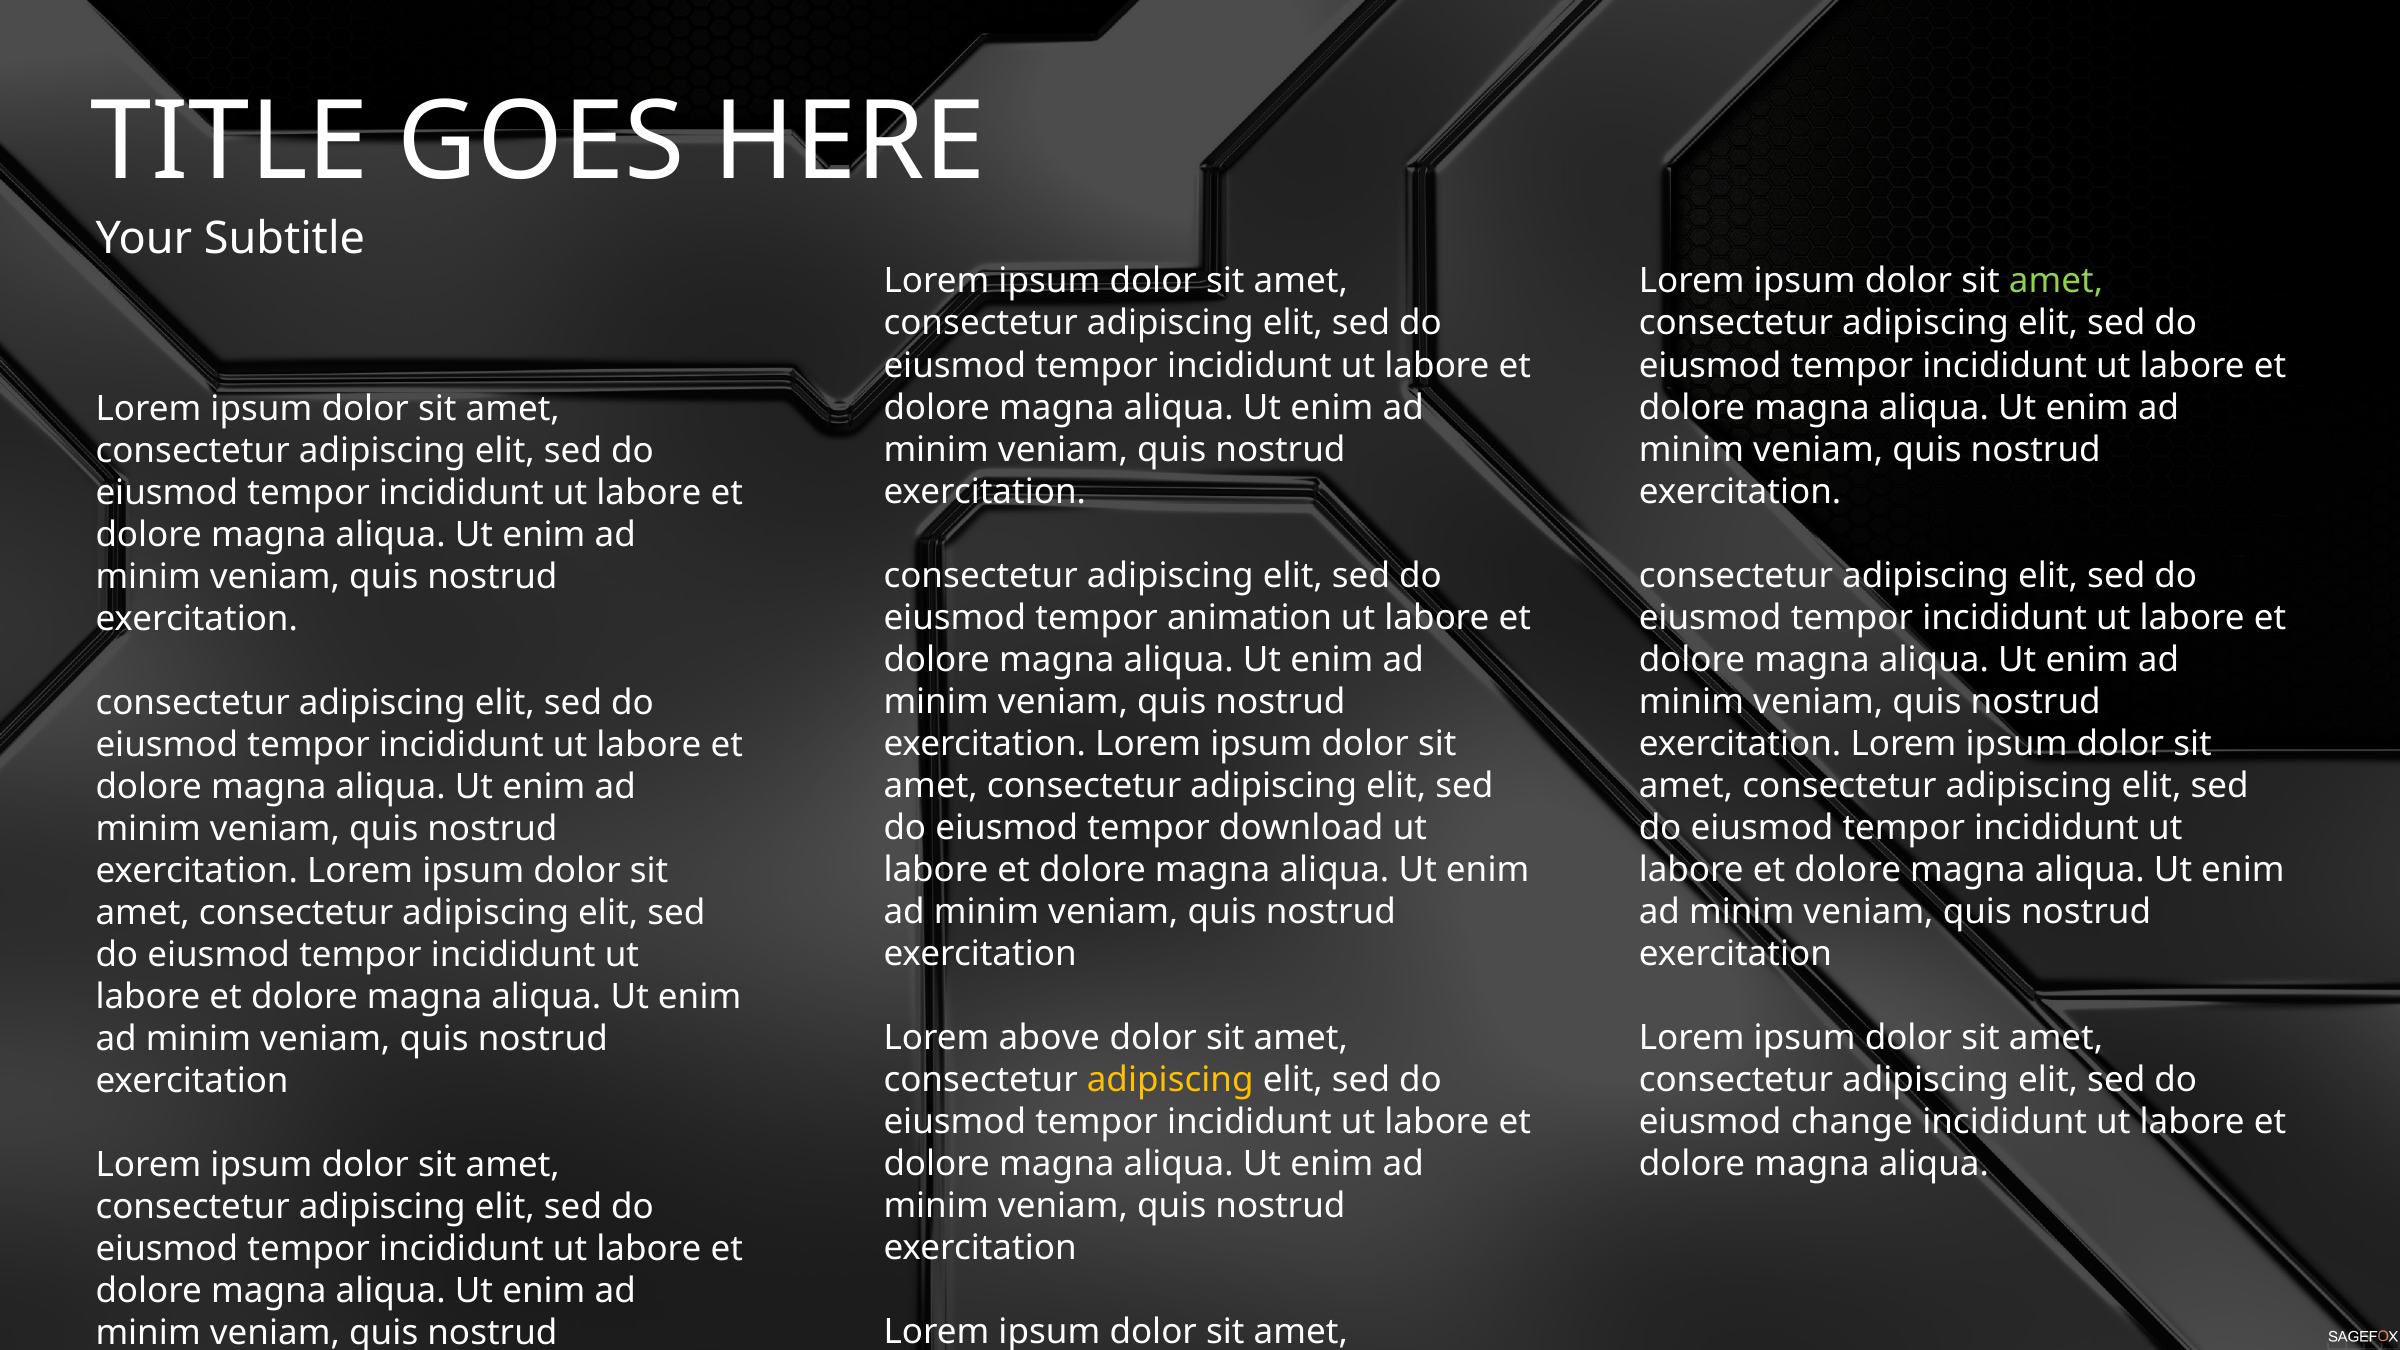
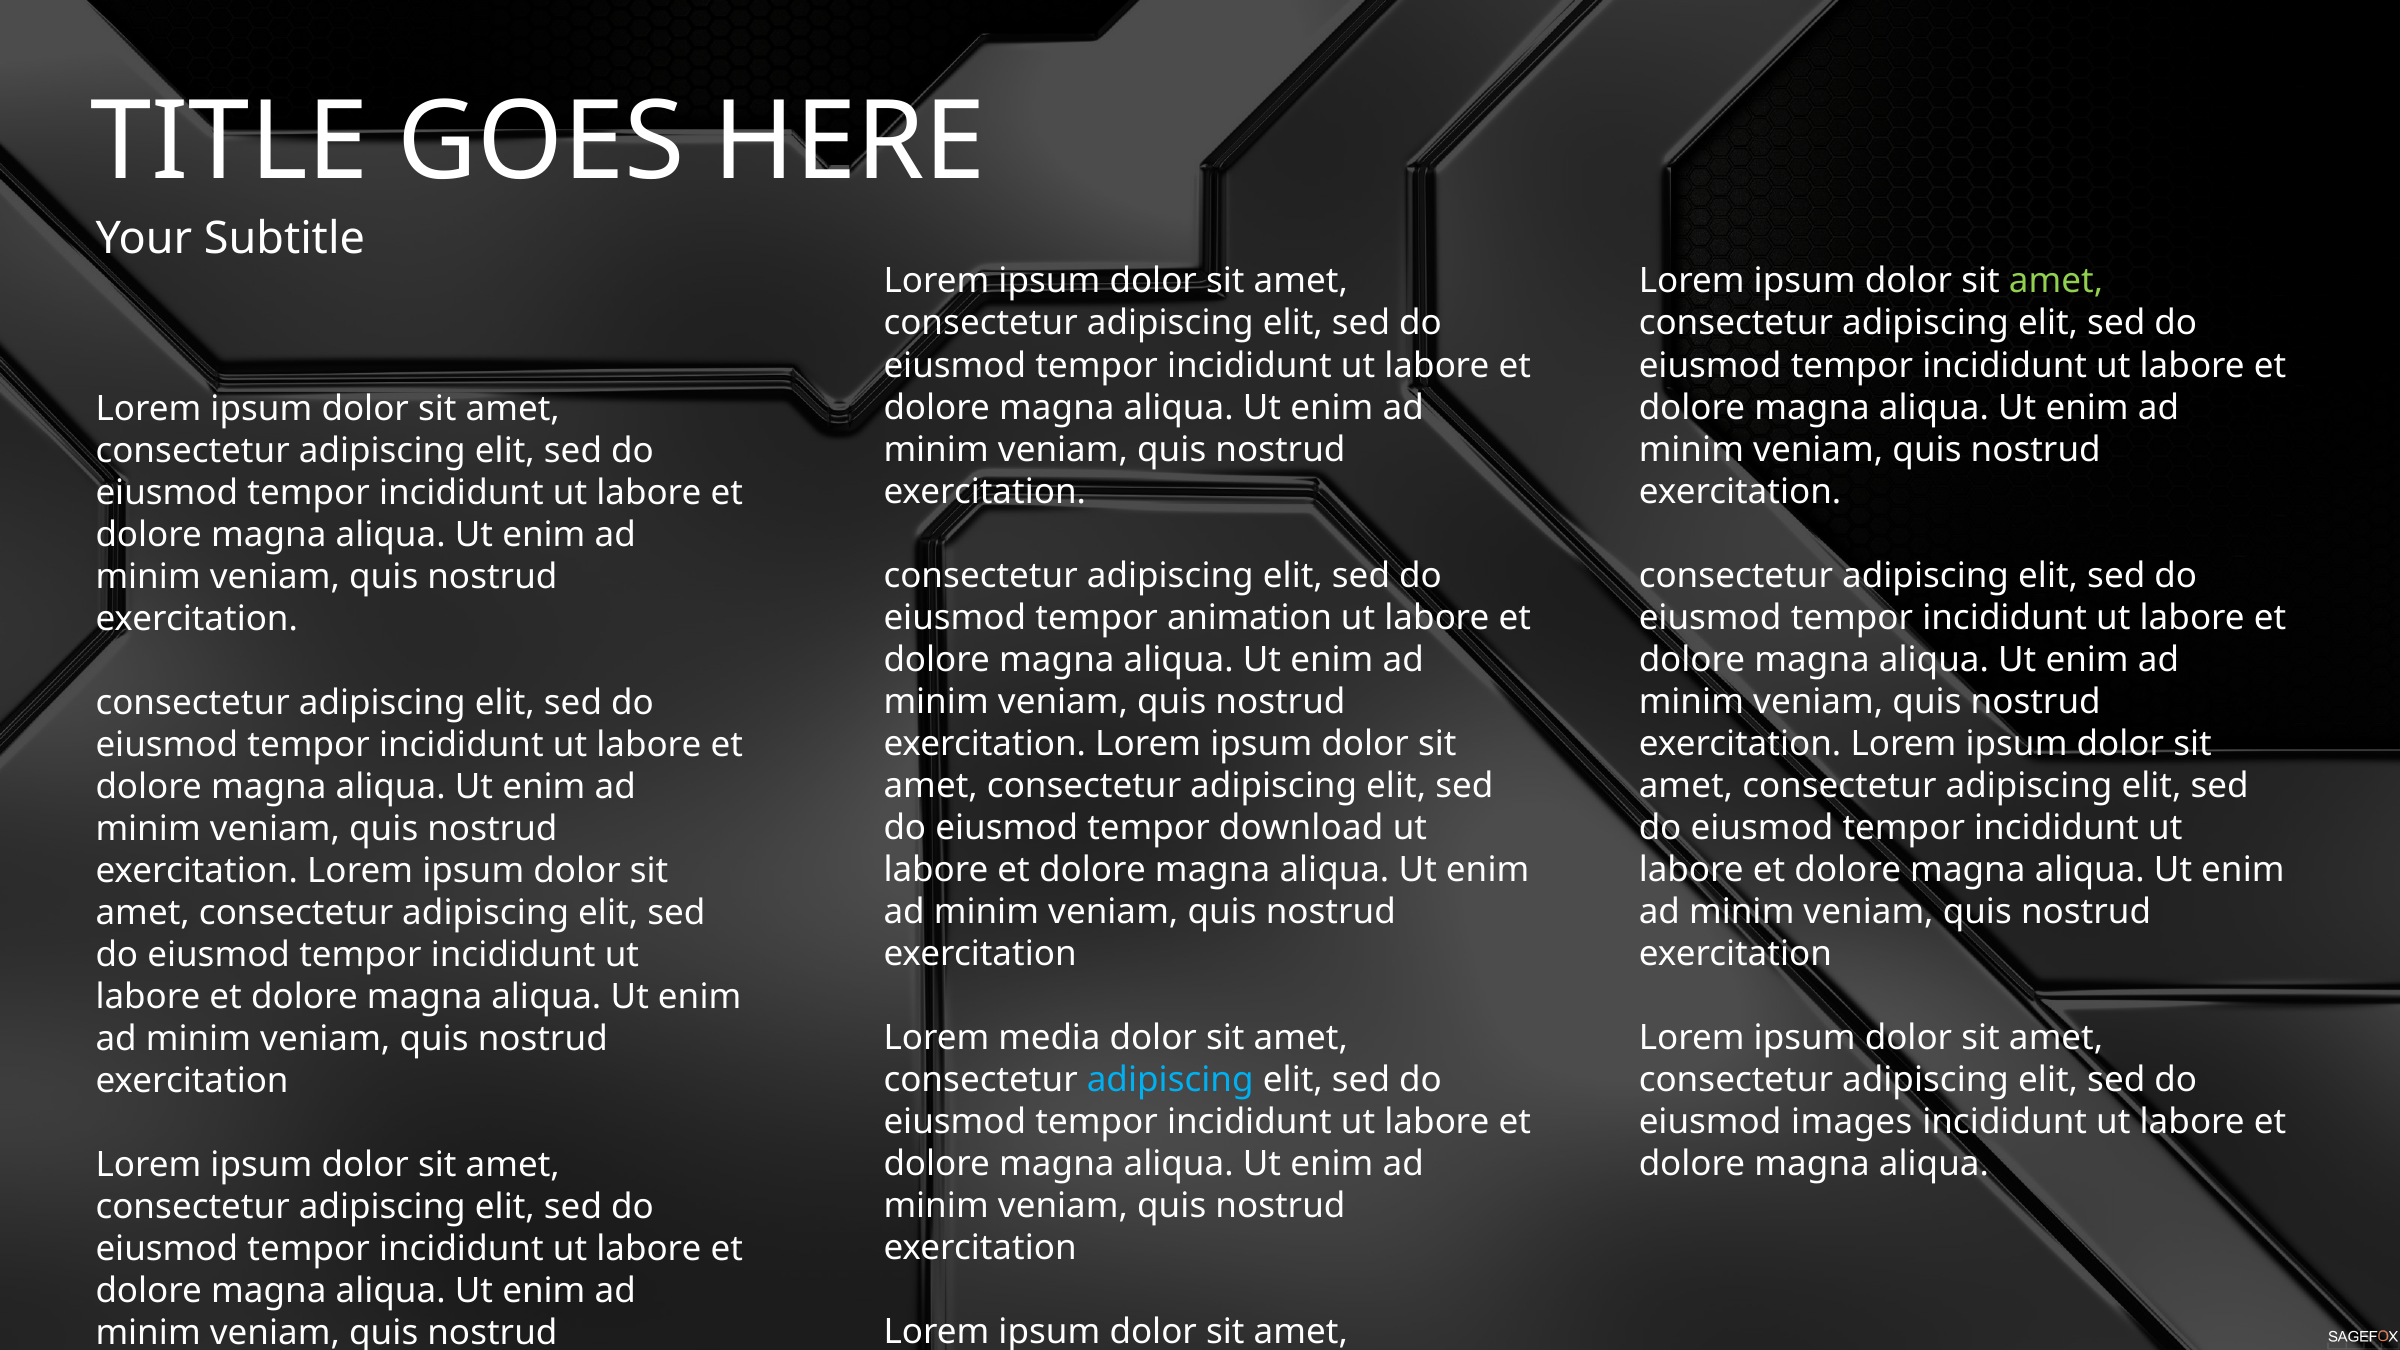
above: above -> media
adipiscing at (1170, 1080) colour: yellow -> light blue
change: change -> images
